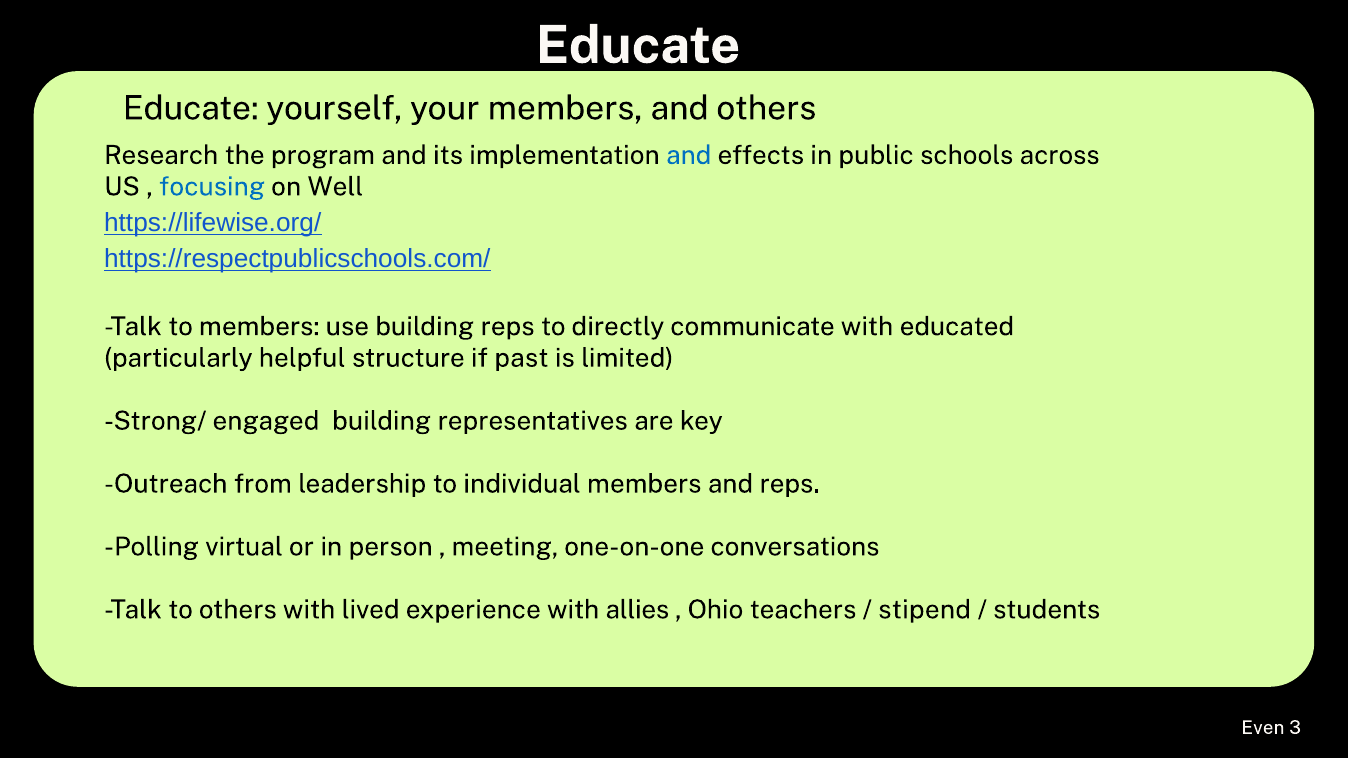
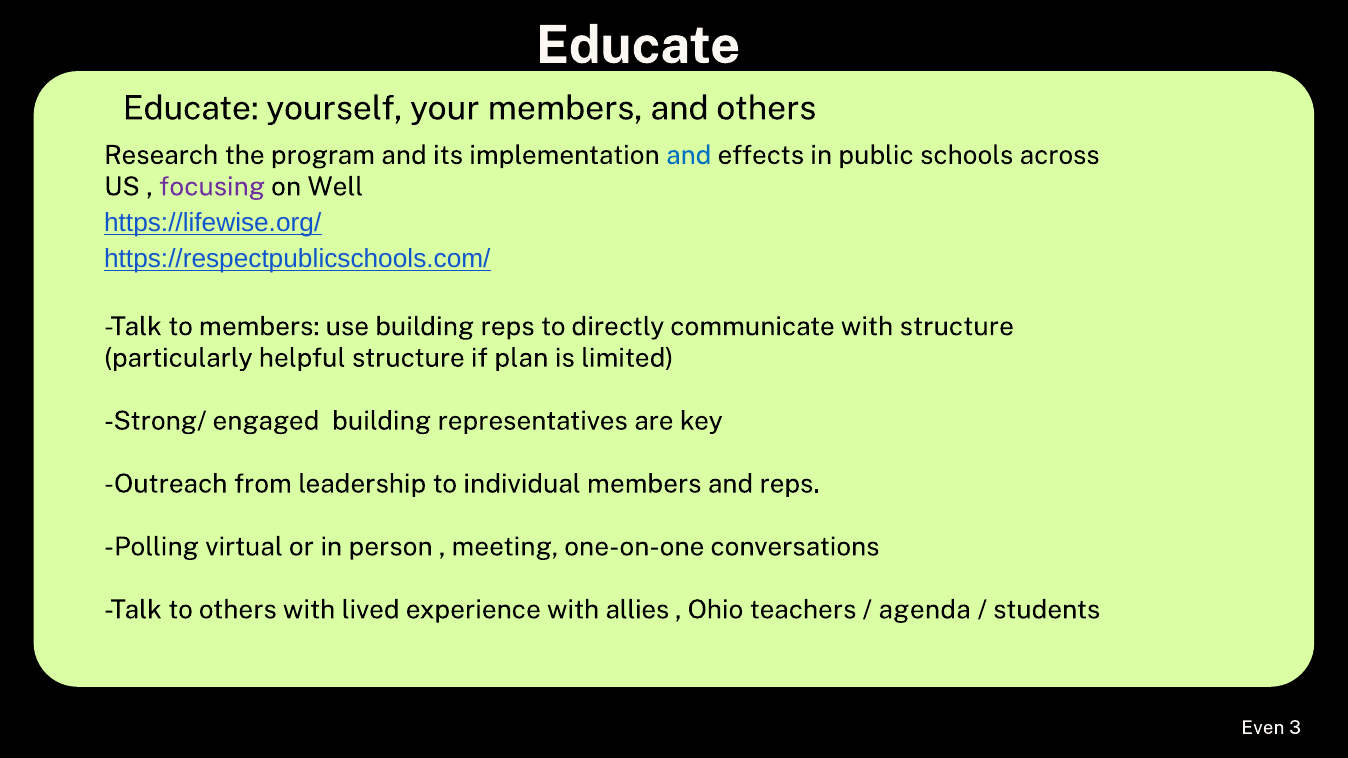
focusing colour: blue -> purple
with educated: educated -> structure
past: past -> plan
stipend: stipend -> agenda
